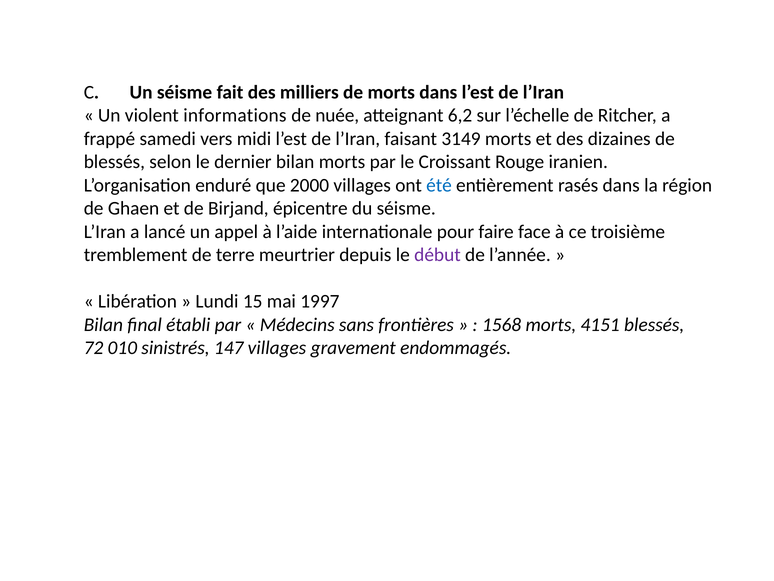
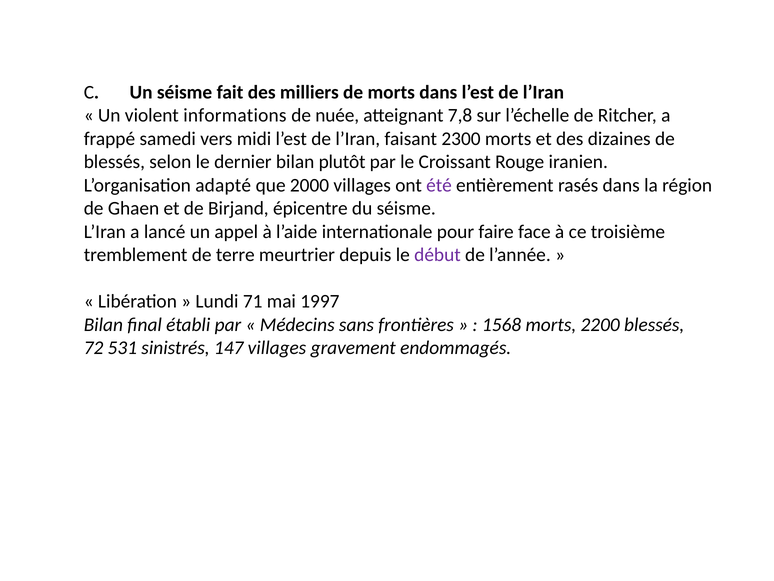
6,2: 6,2 -> 7,8
3149: 3149 -> 2300
bilan morts: morts -> plutôt
enduré: enduré -> adapté
été colour: blue -> purple
15: 15 -> 71
4151: 4151 -> 2200
010: 010 -> 531
